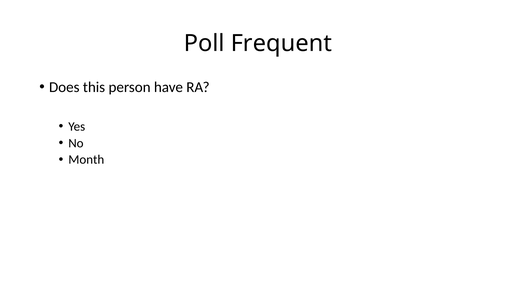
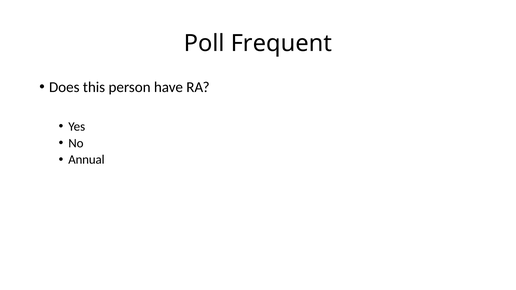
Month: Month -> Annual
